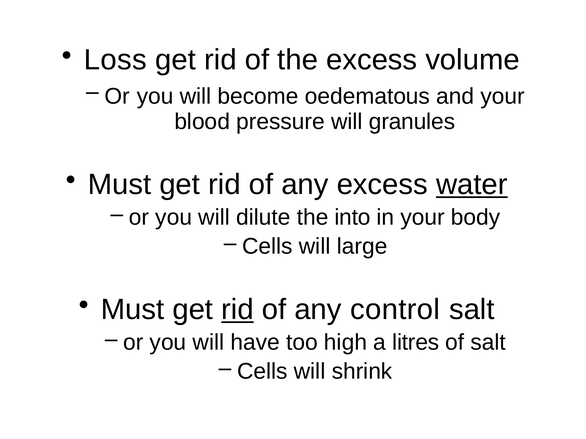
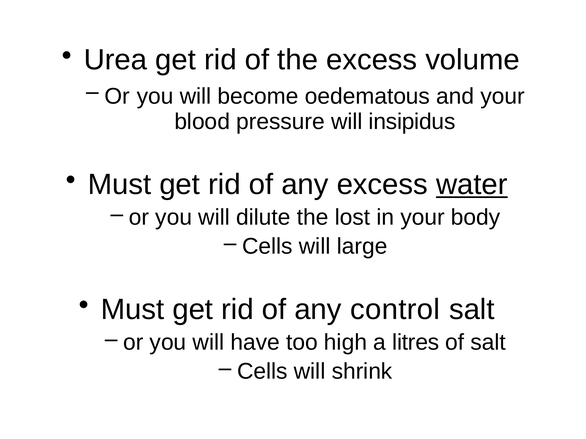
Loss: Loss -> Urea
granules: granules -> insipidus
into: into -> lost
rid at (237, 310) underline: present -> none
